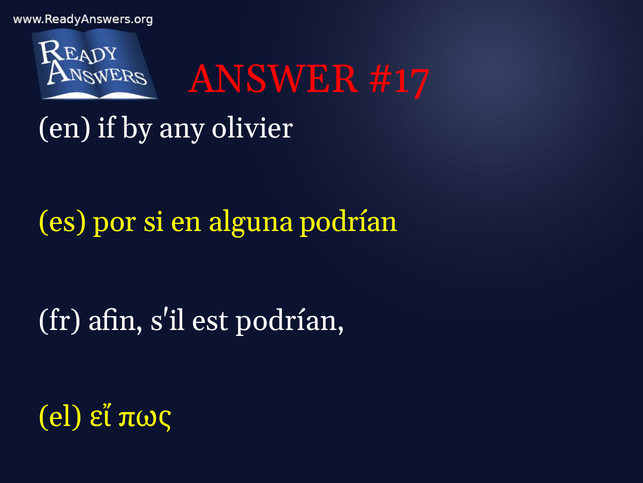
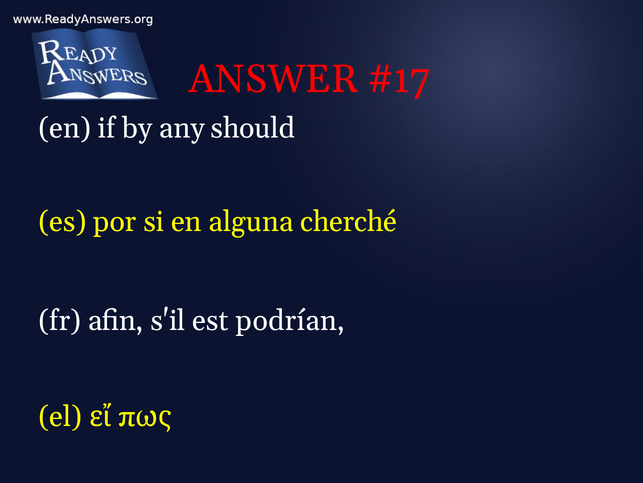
olivier: olivier -> should
alguna podrían: podrían -> cherché
